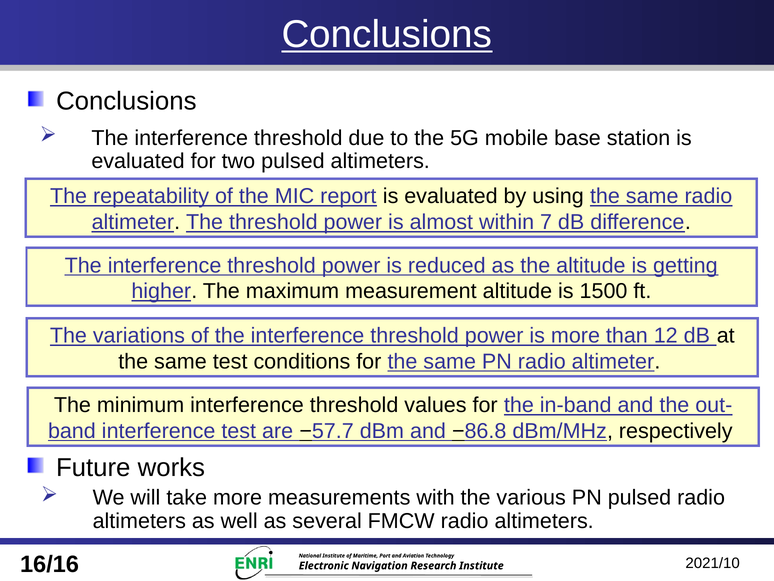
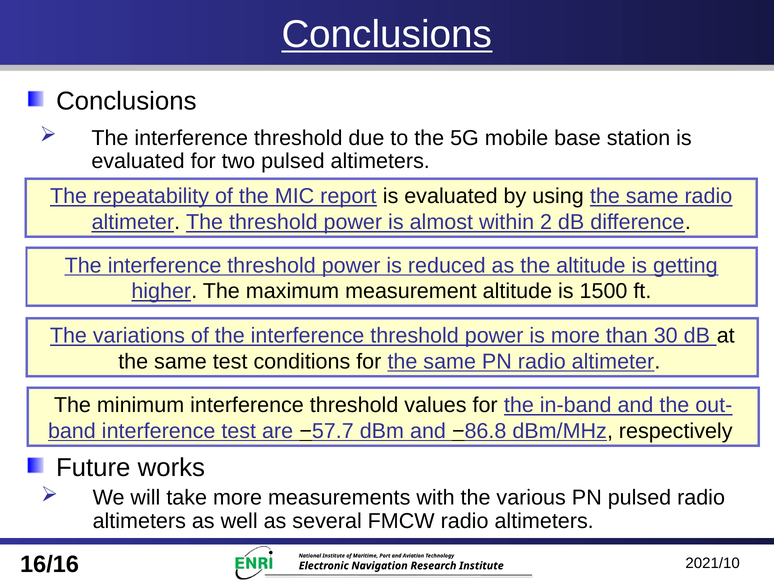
7: 7 -> 2
12: 12 -> 30
